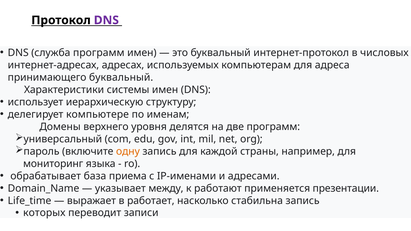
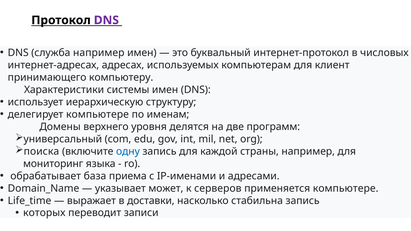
служба программ: программ -> например
адреса: адреса -> клиент
принимающего буквальный: буквальный -> компьютеру
пароль: пароль -> поиска
одну colour: orange -> blue
между: между -> может
работают: работают -> серверов
применяется презентации: презентации -> компьютере
работает: работает -> доставки
